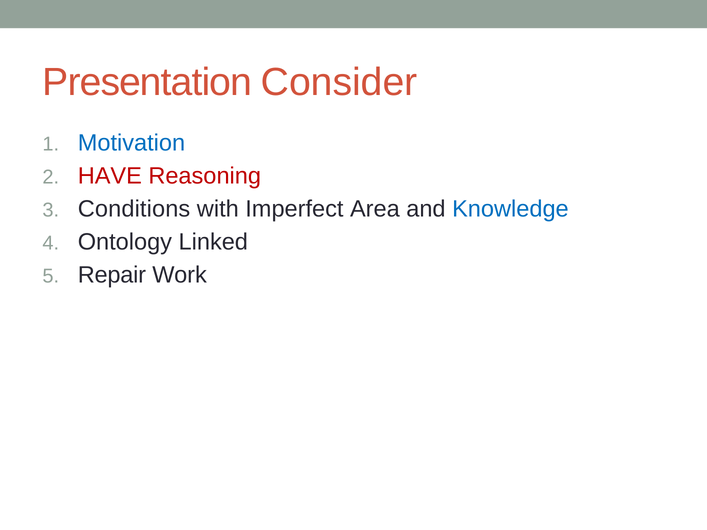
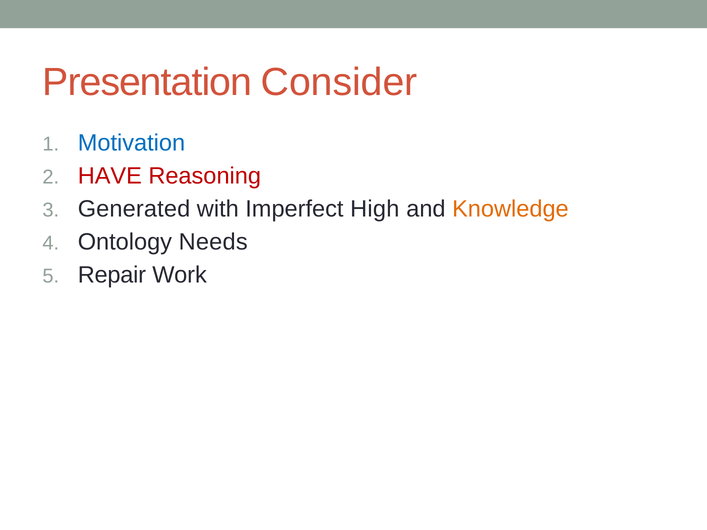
Conditions: Conditions -> Generated
Area: Area -> High
Knowledge colour: blue -> orange
Linked: Linked -> Needs
